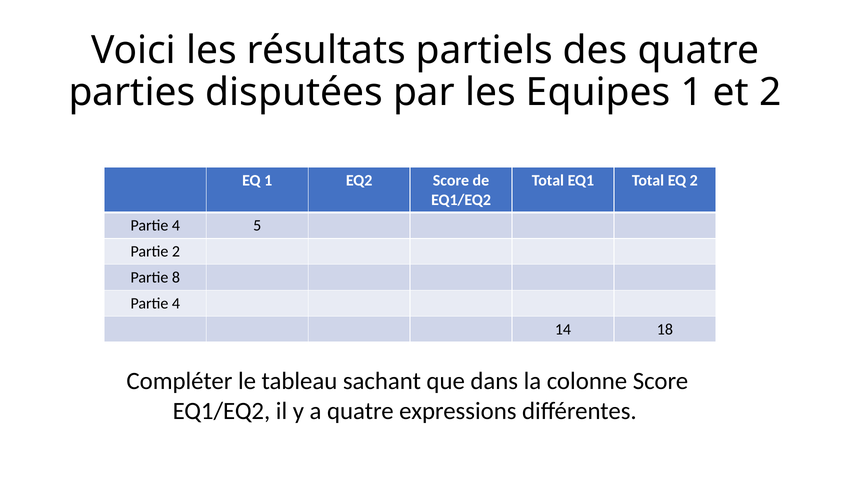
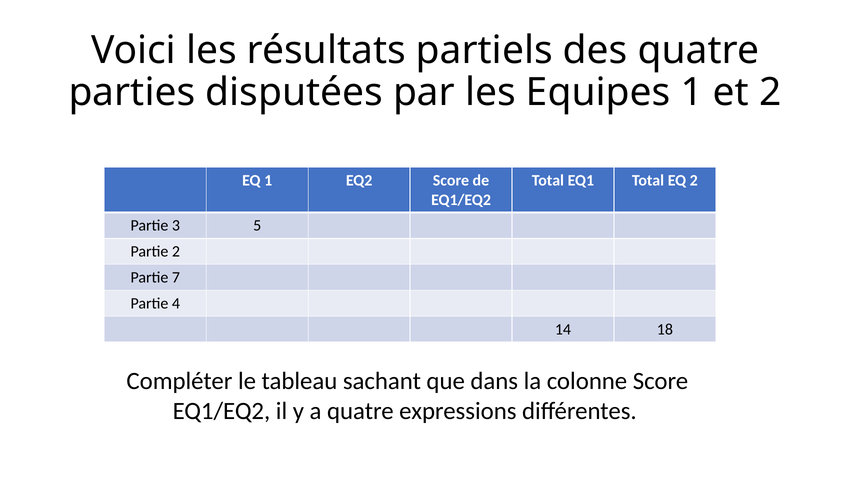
4 at (176, 226): 4 -> 3
8: 8 -> 7
